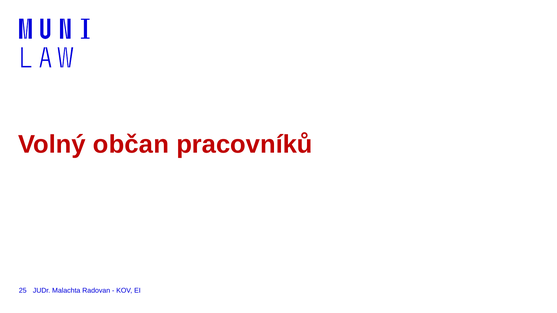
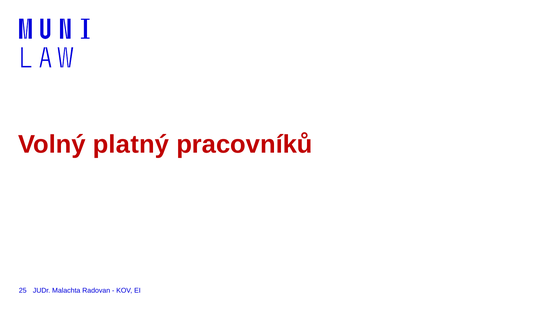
občan: občan -> platný
